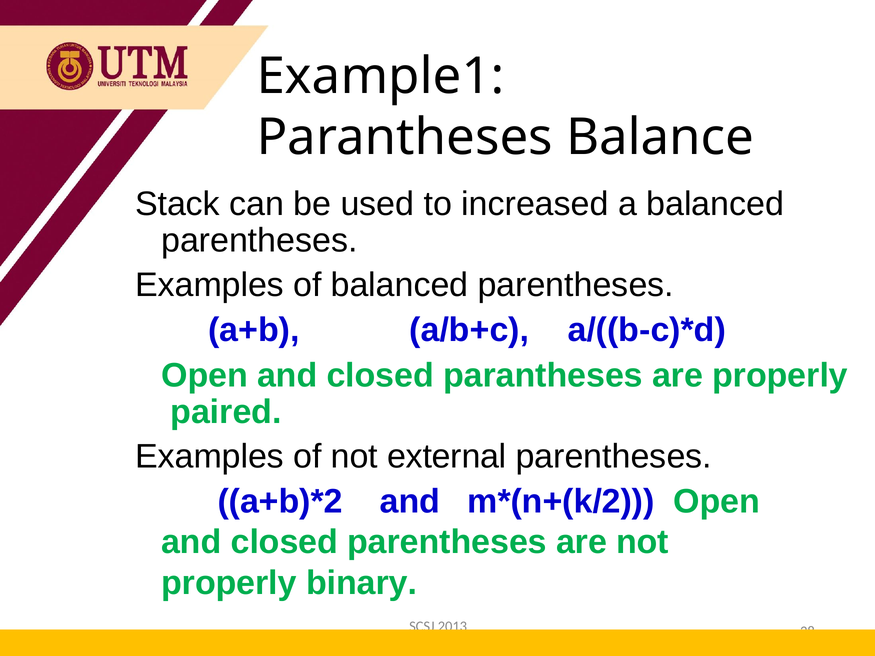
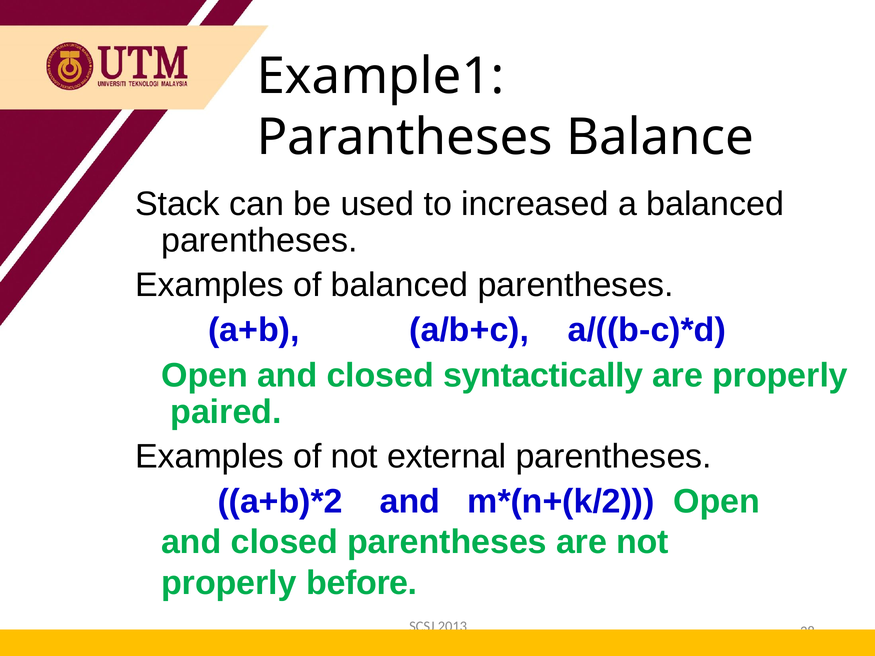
closed parantheses: parantheses -> syntactically
binary: binary -> before
